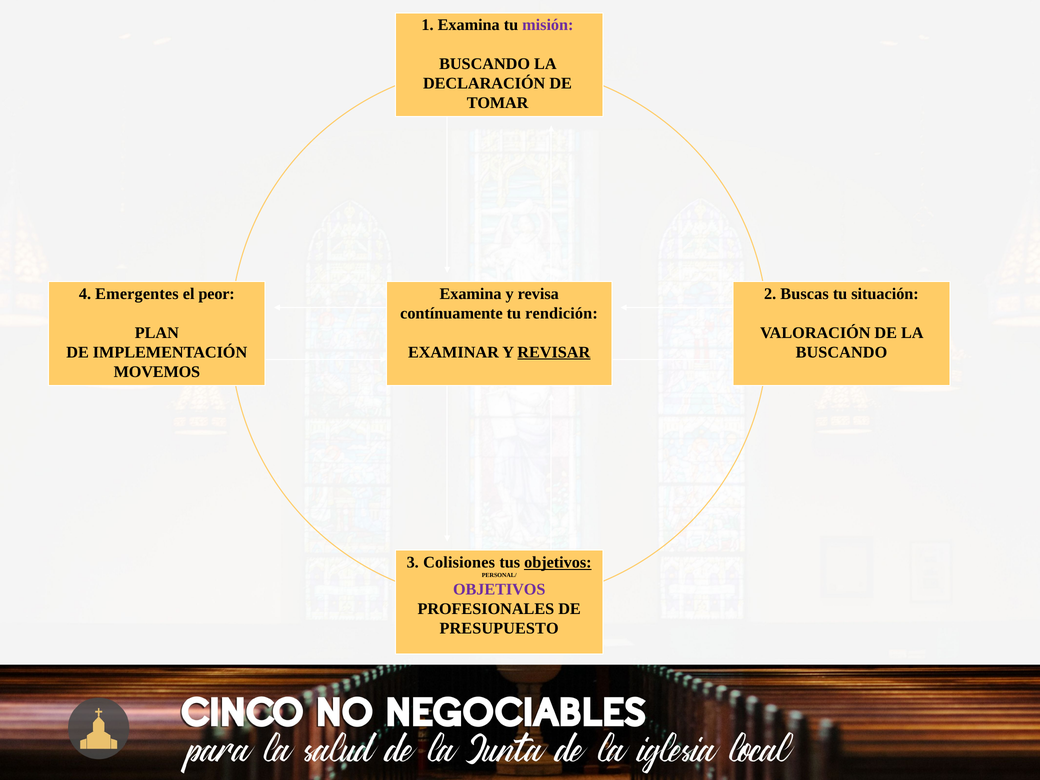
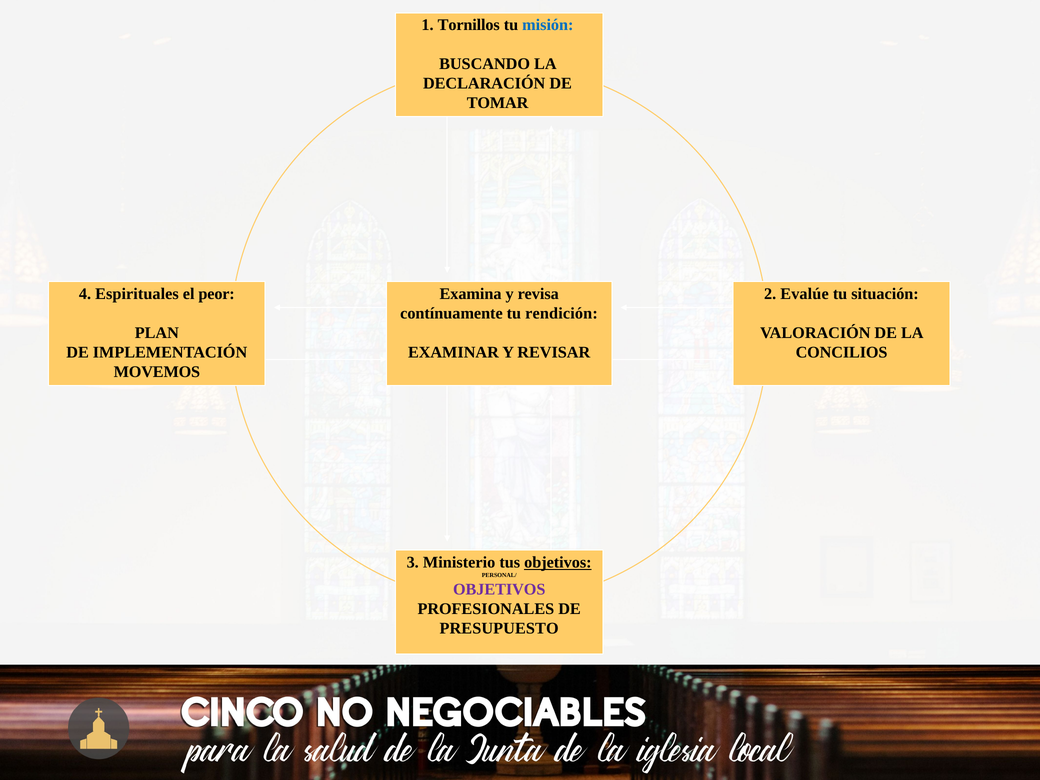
1 Examina: Examina -> Tornillos
misión colour: purple -> blue
Emergentes: Emergentes -> Espirituales
Buscas: Buscas -> Evalúe
REVISAR underline: present -> none
BUSCANDO at (841, 352): BUSCANDO -> CONCILIOS
Colisiones: Colisiones -> Ministerio
